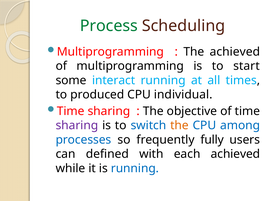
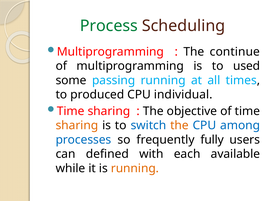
The achieved: achieved -> continue
start: start -> used
interact: interact -> passing
sharing at (77, 126) colour: purple -> orange
each achieved: achieved -> available
running at (135, 169) colour: blue -> orange
